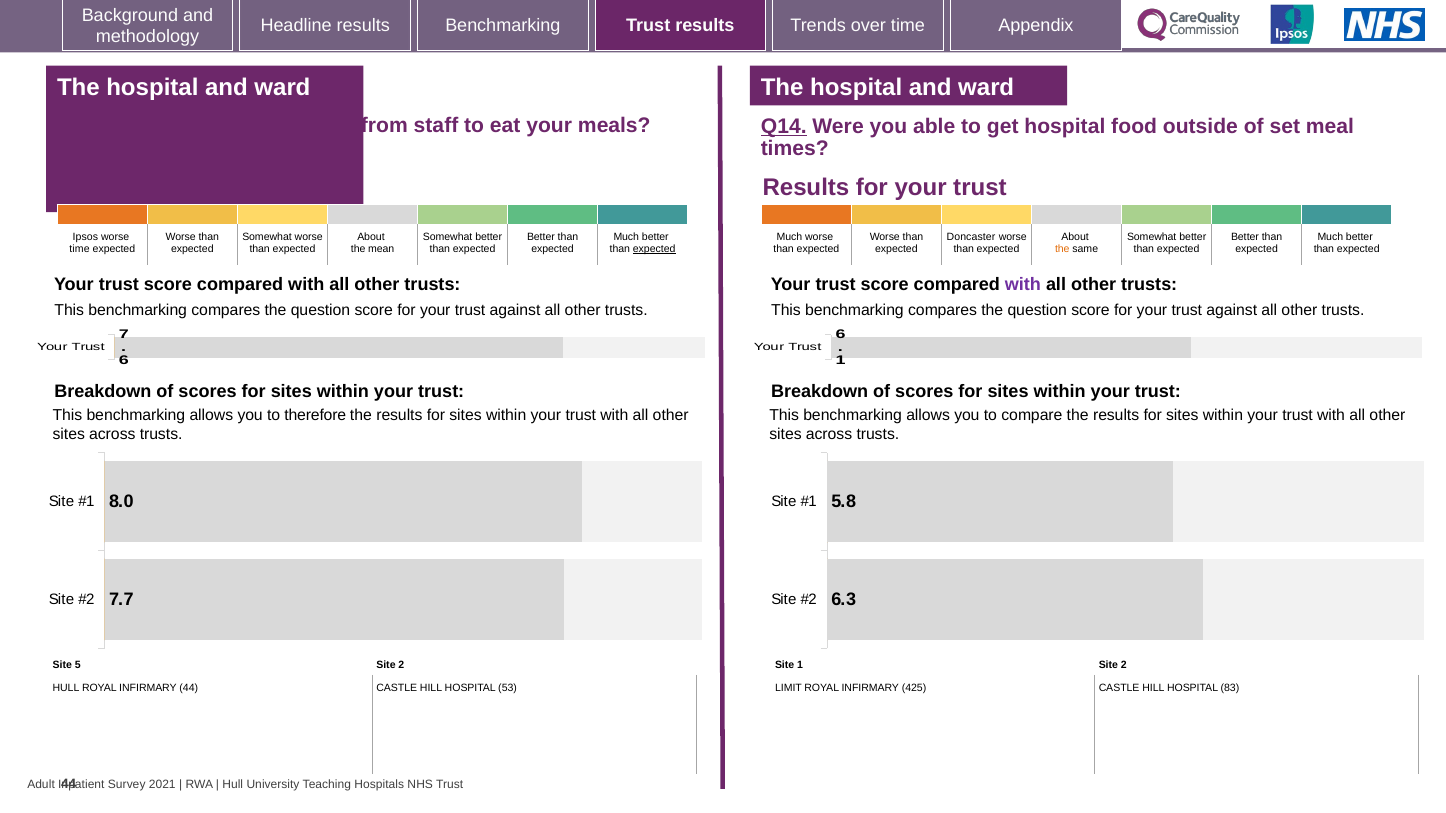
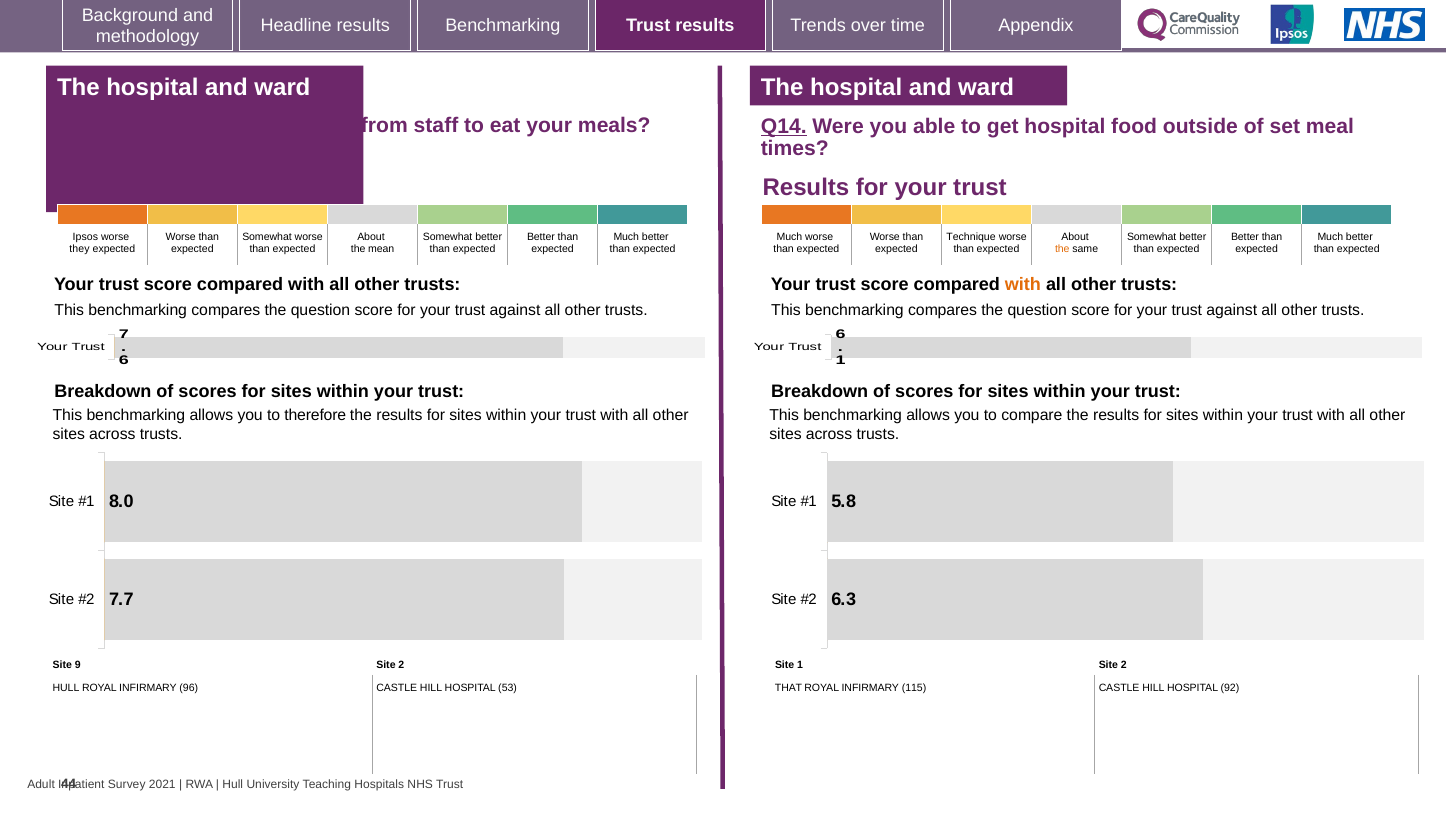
Doncaster: Doncaster -> Technique
time at (80, 249): time -> they
expected at (654, 249) underline: present -> none
with at (1023, 285) colour: purple -> orange
5: 5 -> 9
INFIRMARY 44: 44 -> 96
LIMIT: LIMIT -> THAT
425: 425 -> 115
83: 83 -> 92
